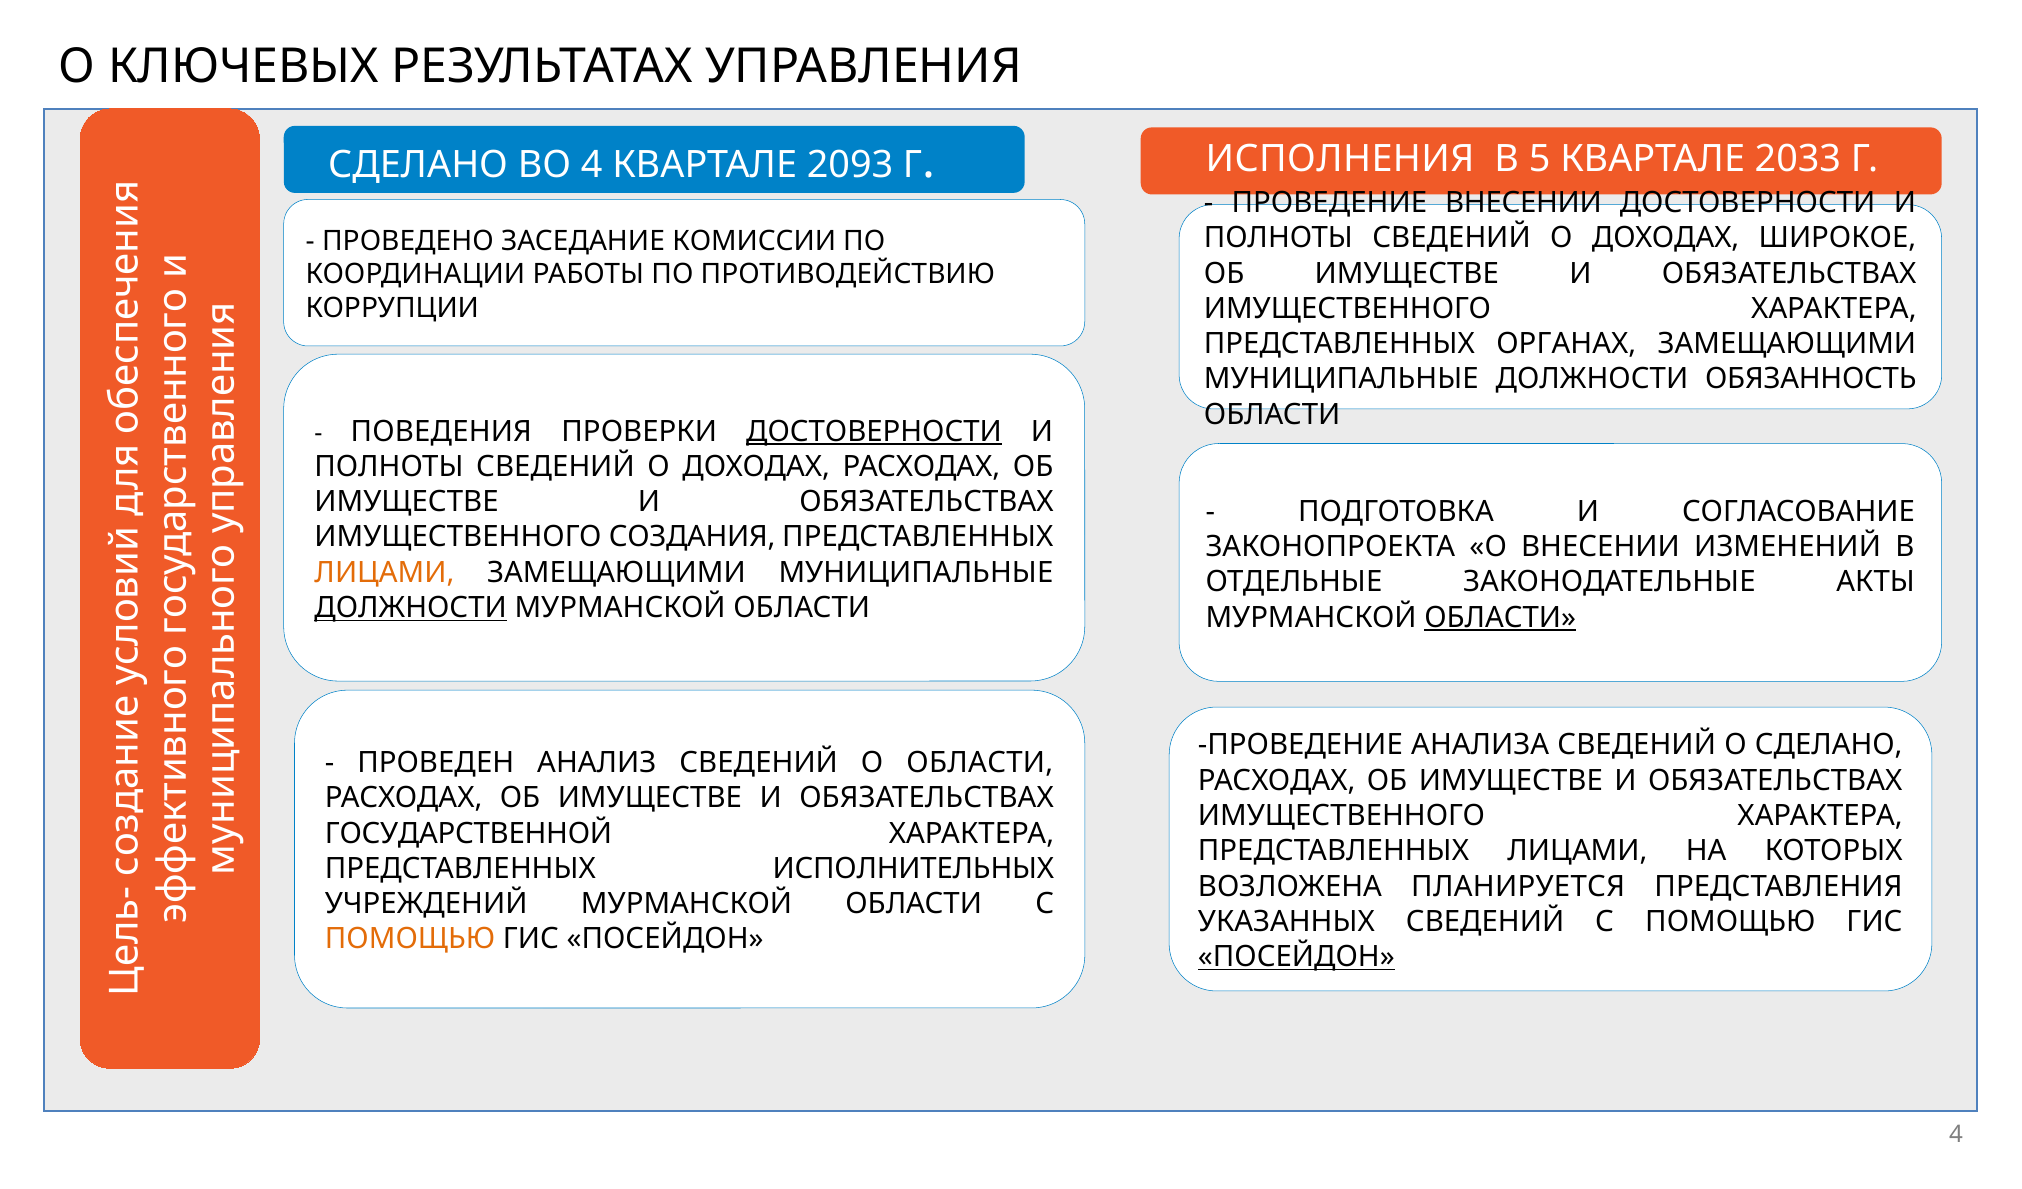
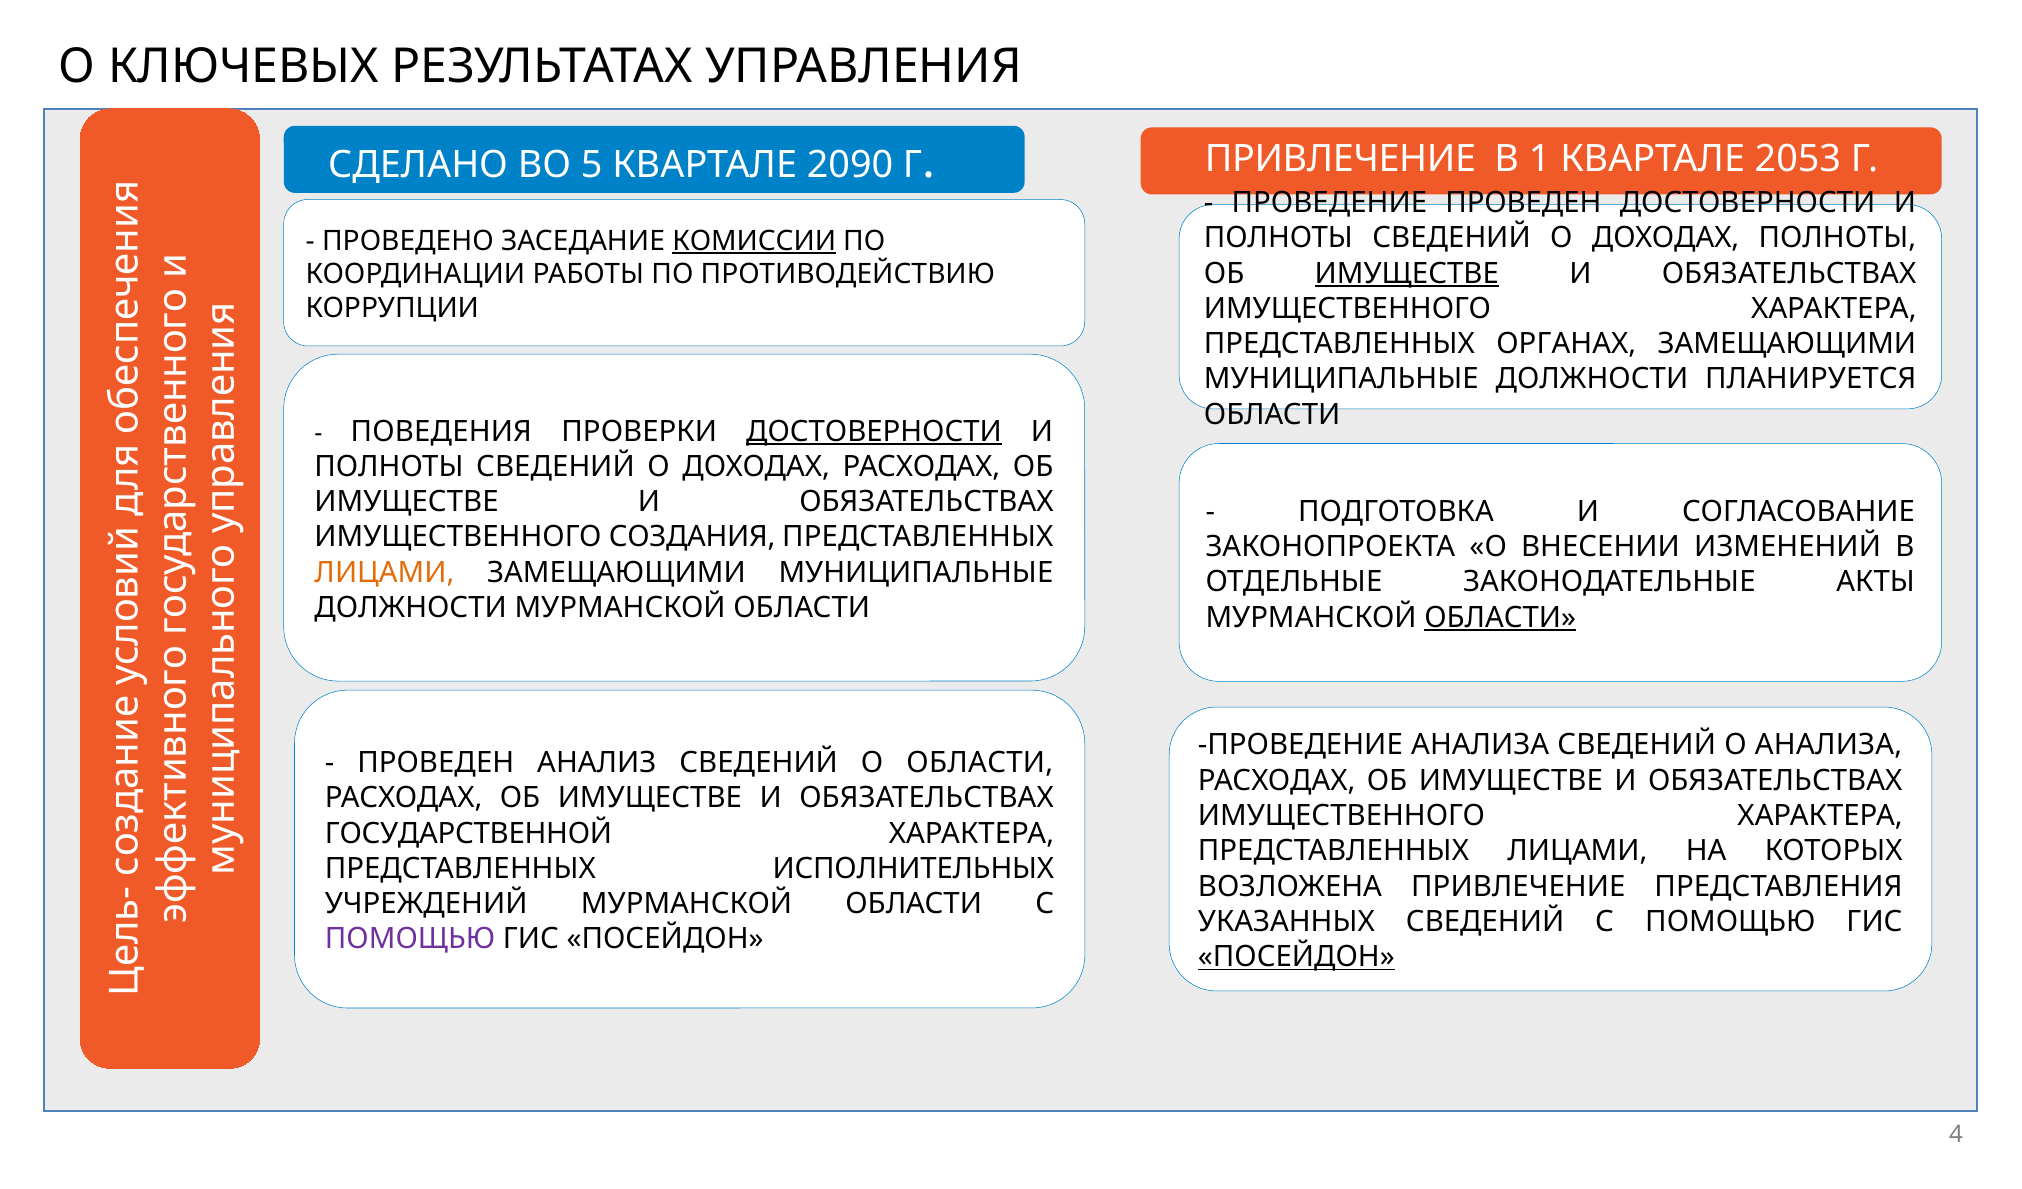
ИСПОЛНЕНИЯ at (1340, 159): ИСПОЛНЕНИЯ -> ПРИВЛЕЧЕНИЕ
5: 5 -> 1
2033: 2033 -> 2053
ВО 4: 4 -> 5
2093: 2093 -> 2090
ПРОВЕДЕНИЕ ВНЕСЕНИИ: ВНЕСЕНИИ -> ПРОВЕДЕН
ДОХОДАХ ШИРОКОЕ: ШИРОКОЕ -> ПОЛНОТЫ
КОМИССИИ underline: none -> present
ИМУЩЕСТВЕ at (1407, 274) underline: none -> present
ОБЯЗАННОСТЬ: ОБЯЗАННОСТЬ -> ПЛАНИРУЕТСЯ
ДОЛЖНОСТИ at (411, 608) underline: present -> none
О СДЕЛАНО: СДЕЛАНО -> АНАЛИЗА
ВОЗЛОЖЕНА ПЛАНИРУЕТСЯ: ПЛАНИРУЕТСЯ -> ПРИВЛЕЧЕНИЕ
ПОМОЩЬЮ at (410, 939) colour: orange -> purple
